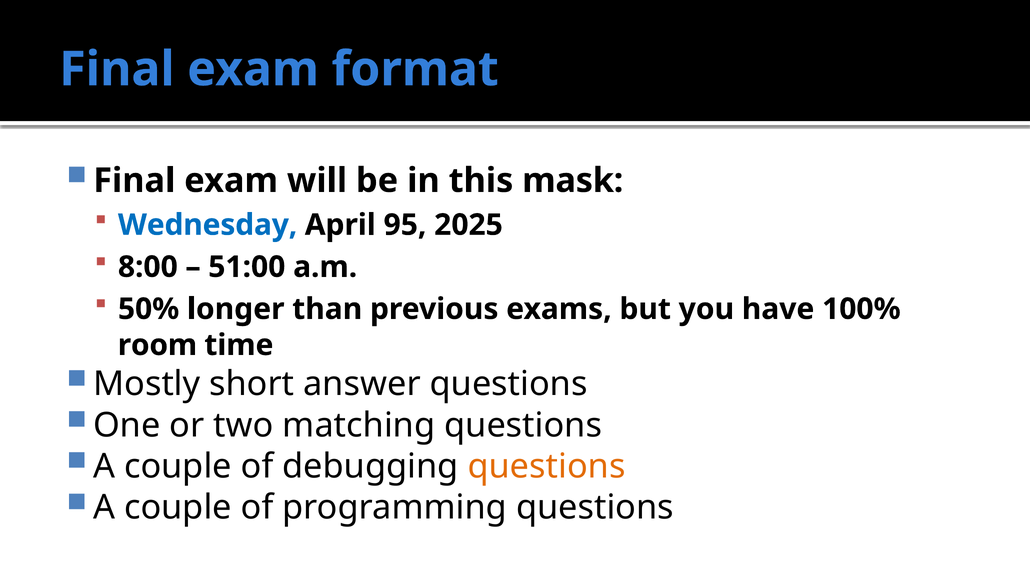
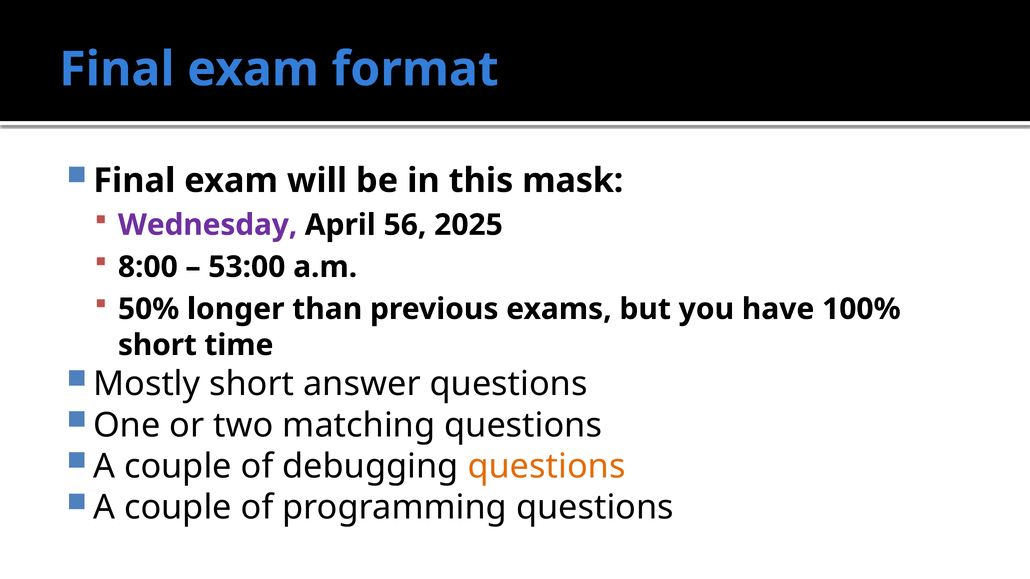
Wednesday colour: blue -> purple
95: 95 -> 56
51:00: 51:00 -> 53:00
room at (157, 345): room -> short
